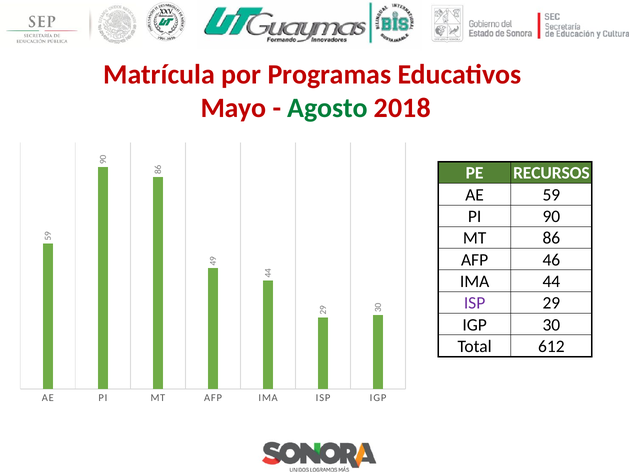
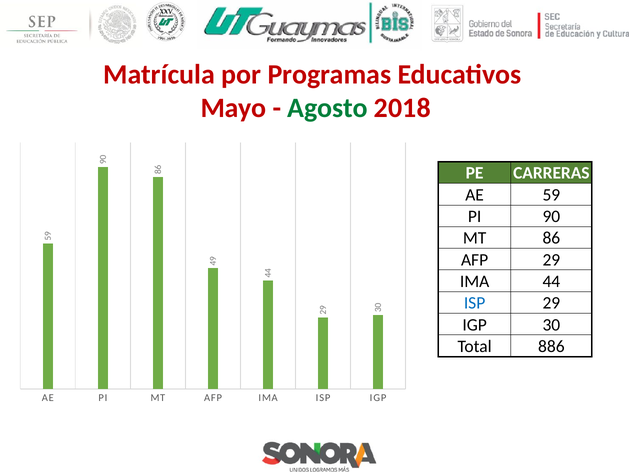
RECURSOS: RECURSOS -> CARRERAS
AFP 46: 46 -> 29
ISP at (475, 303) colour: purple -> blue
612: 612 -> 886
